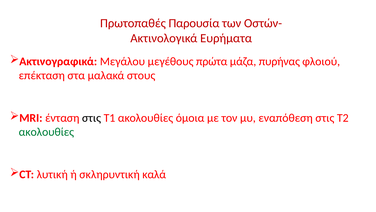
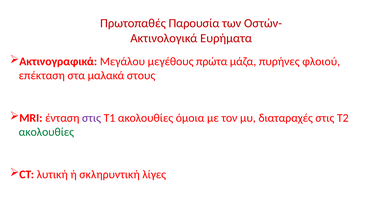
πυρήνας: πυρήνας -> πυρήνες
στις at (92, 118) colour: black -> purple
εναπόθεση: εναπόθεση -> διαταραχές
καλά: καλά -> λίγες
